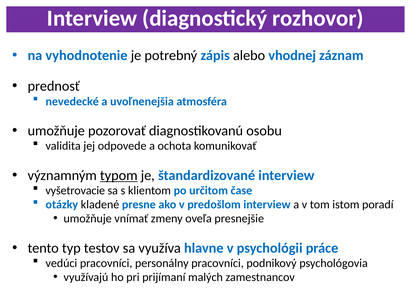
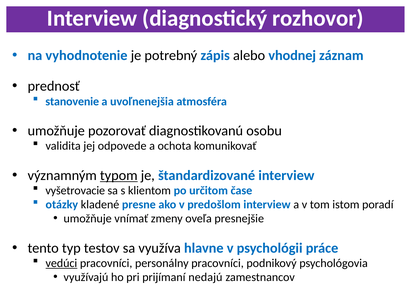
nevedecké: nevedecké -> stanovenie
vedúci underline: none -> present
malých: malých -> nedajú
